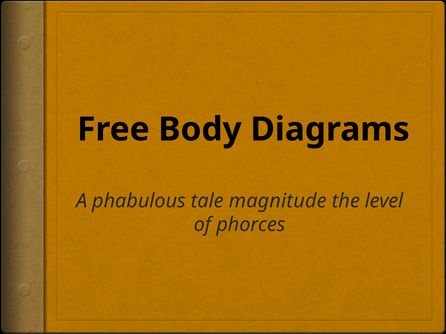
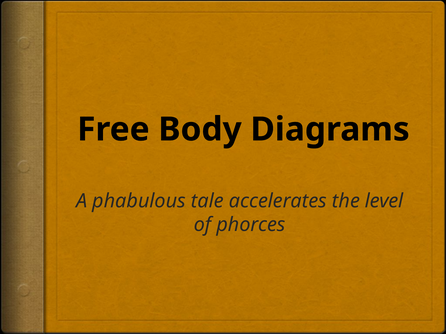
magnitude: magnitude -> accelerates
